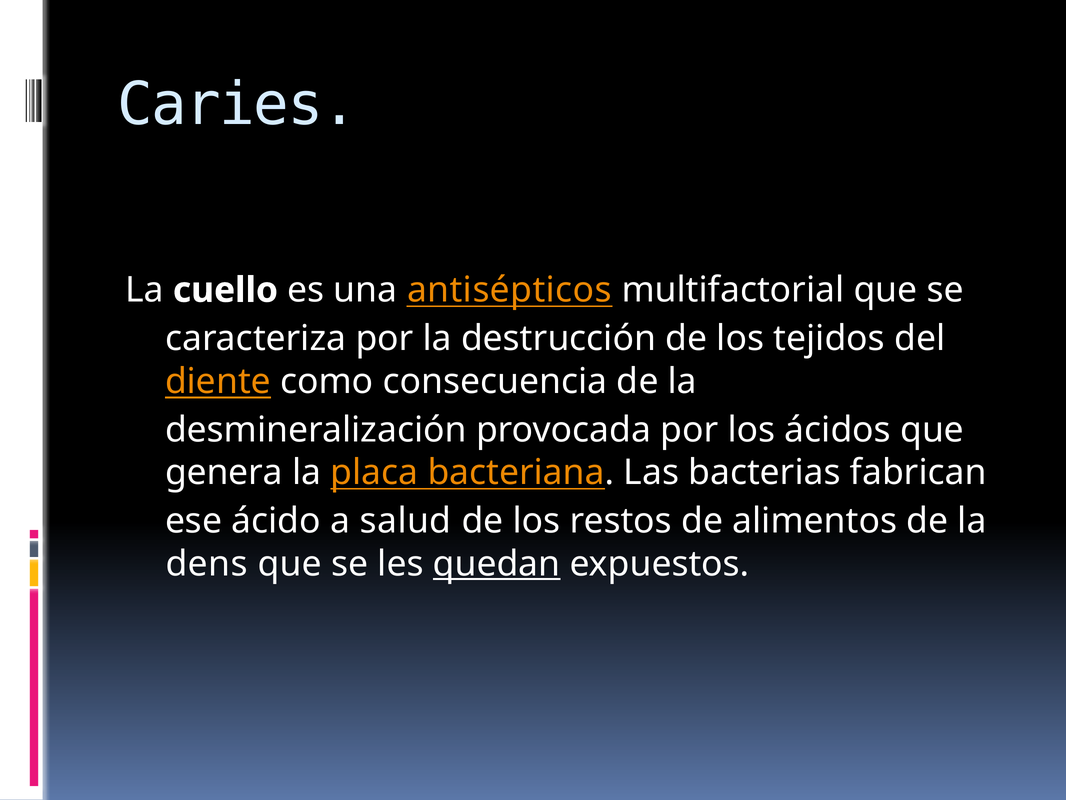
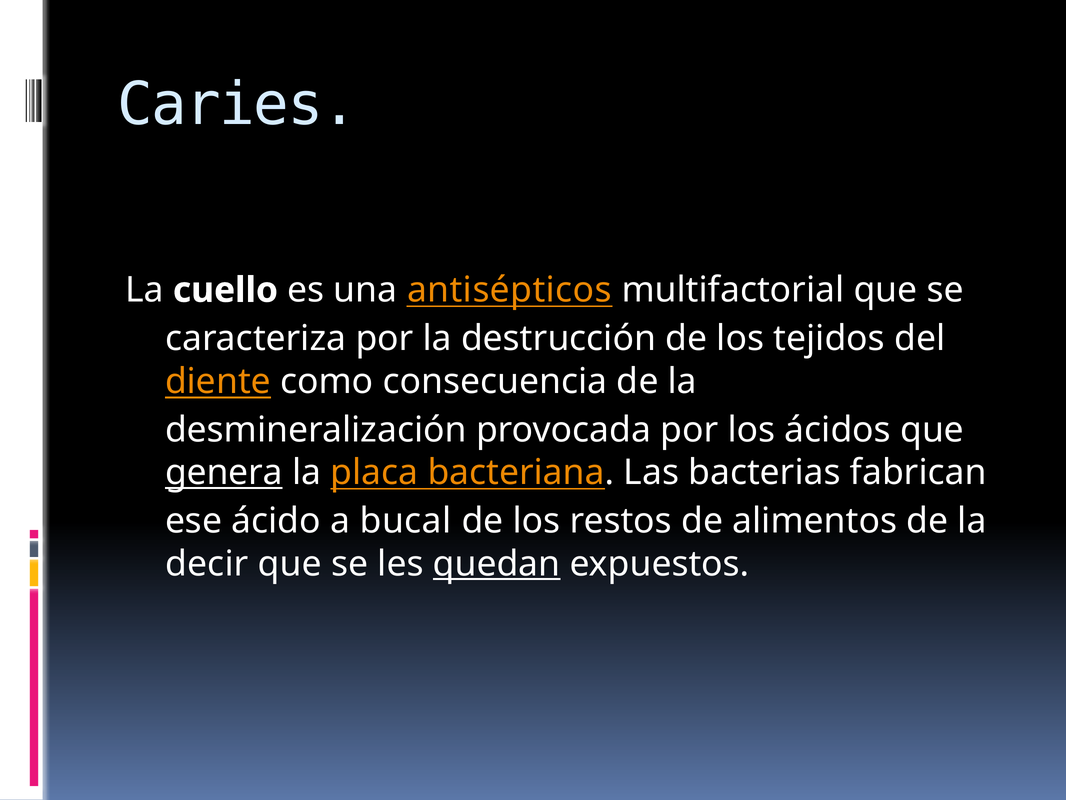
genera underline: none -> present
salud: salud -> bucal
dens: dens -> decir
